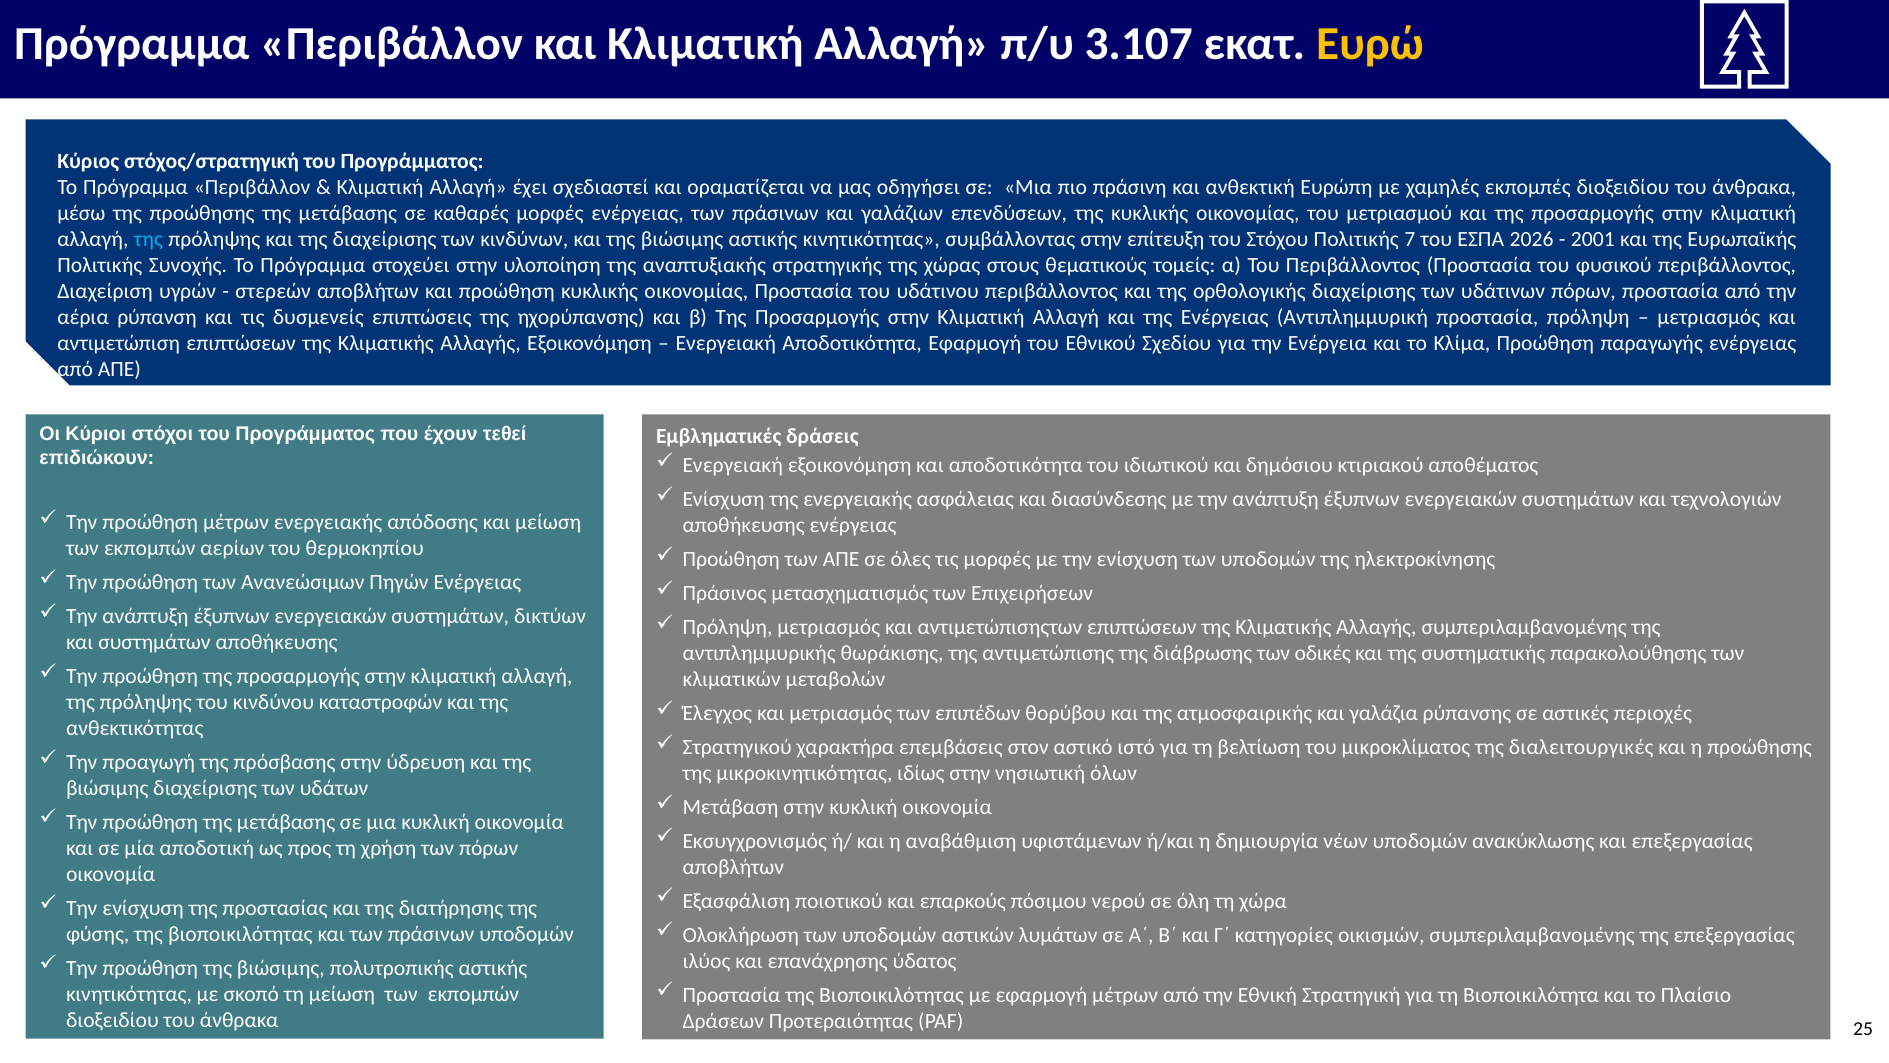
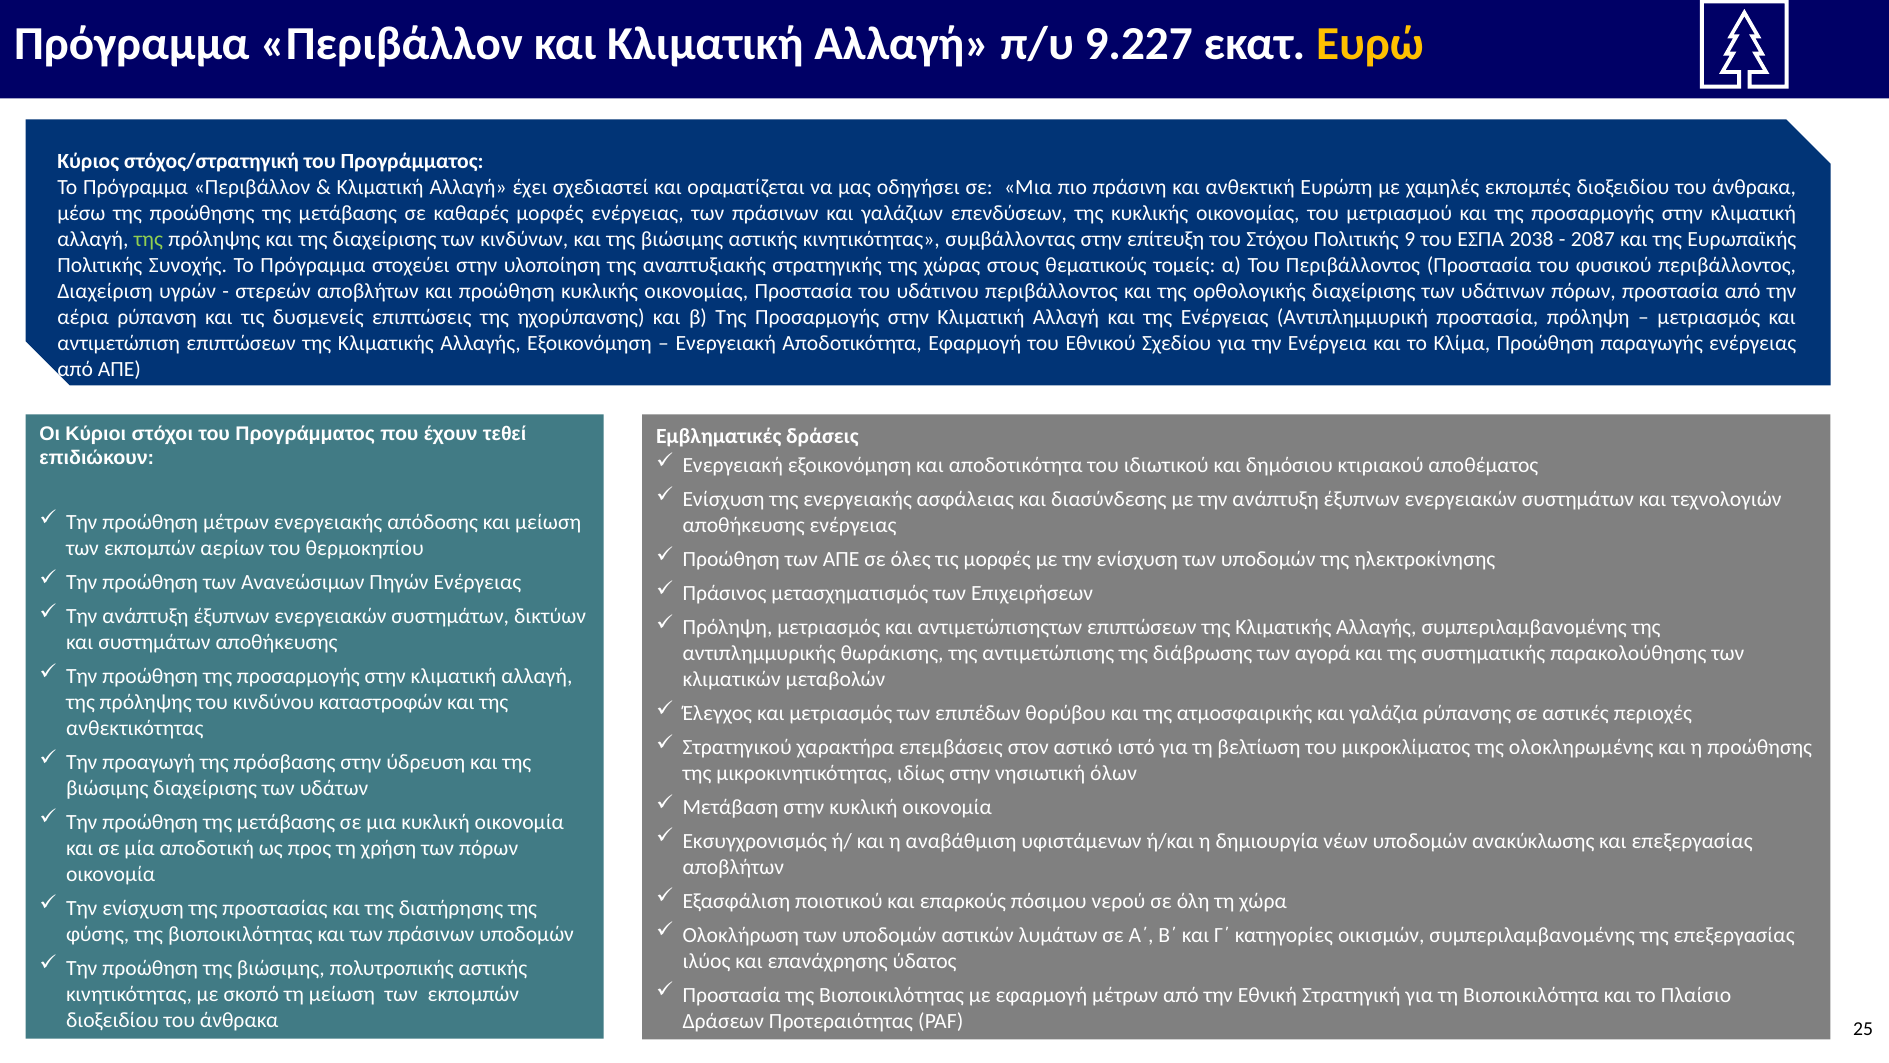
3.107: 3.107 -> 9.227
της at (148, 239) colour: light blue -> light green
7: 7 -> 9
2026: 2026 -> 2038
2001: 2001 -> 2087
οδικές: οδικές -> αγορά
διαλειτουργικές: διαλειτουργικές -> ολοκληρωμένης
